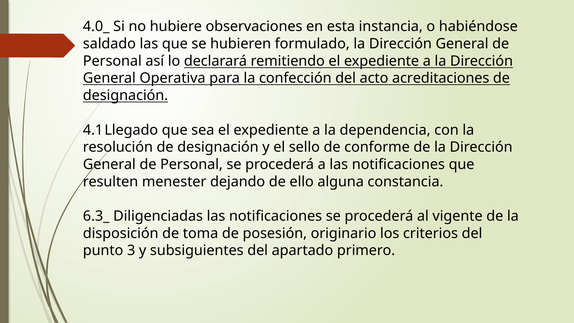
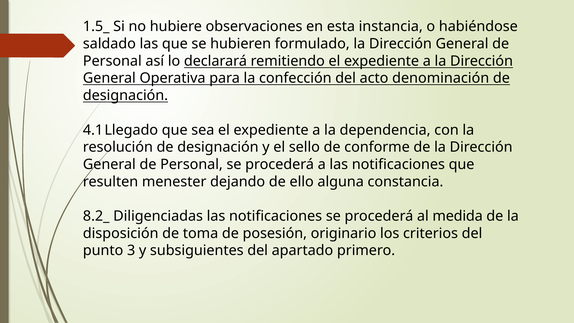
4.0_: 4.0_ -> 1.5_
acreditaciones: acreditaciones -> denominación
6.3_: 6.3_ -> 8.2_
vigente: vigente -> medida
